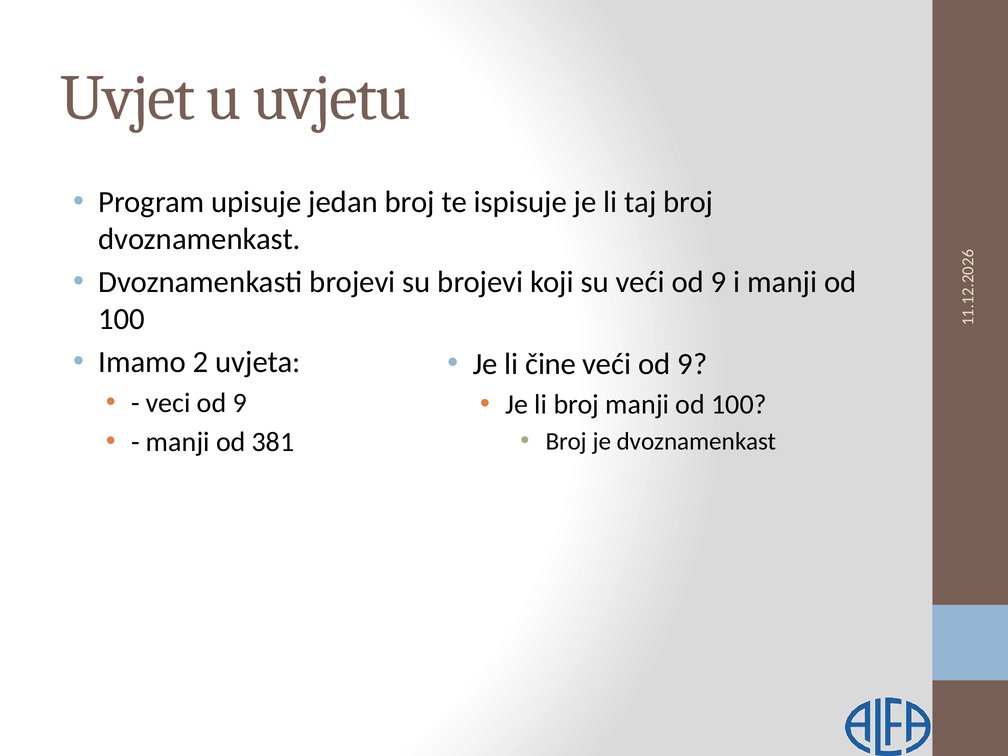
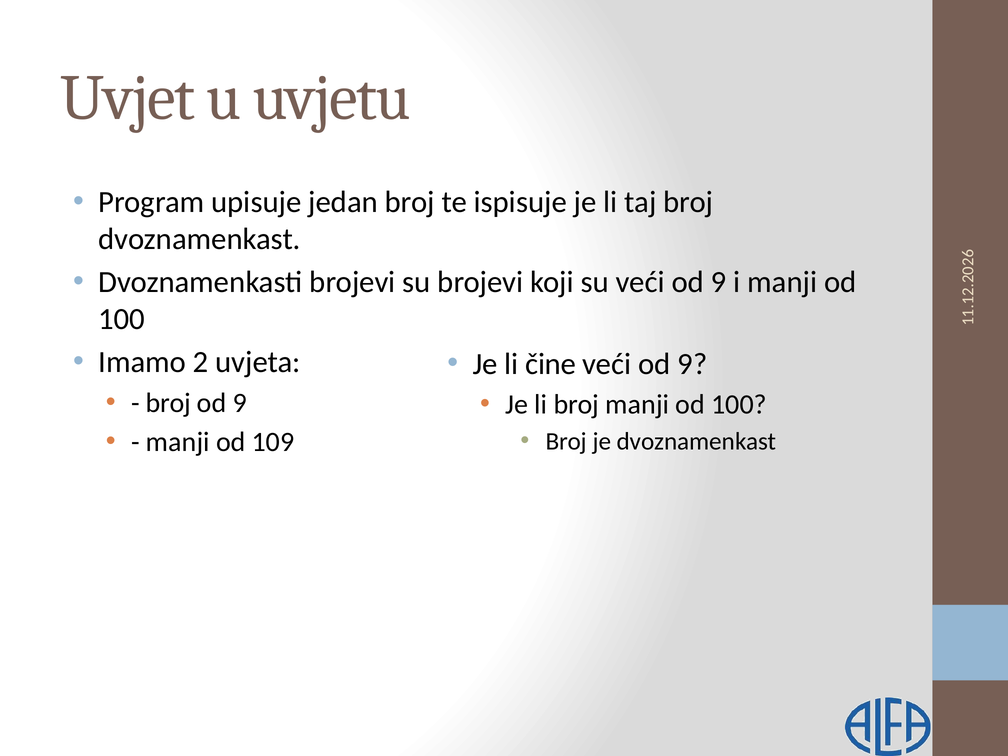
veci at (168, 403): veci -> broj
381: 381 -> 109
